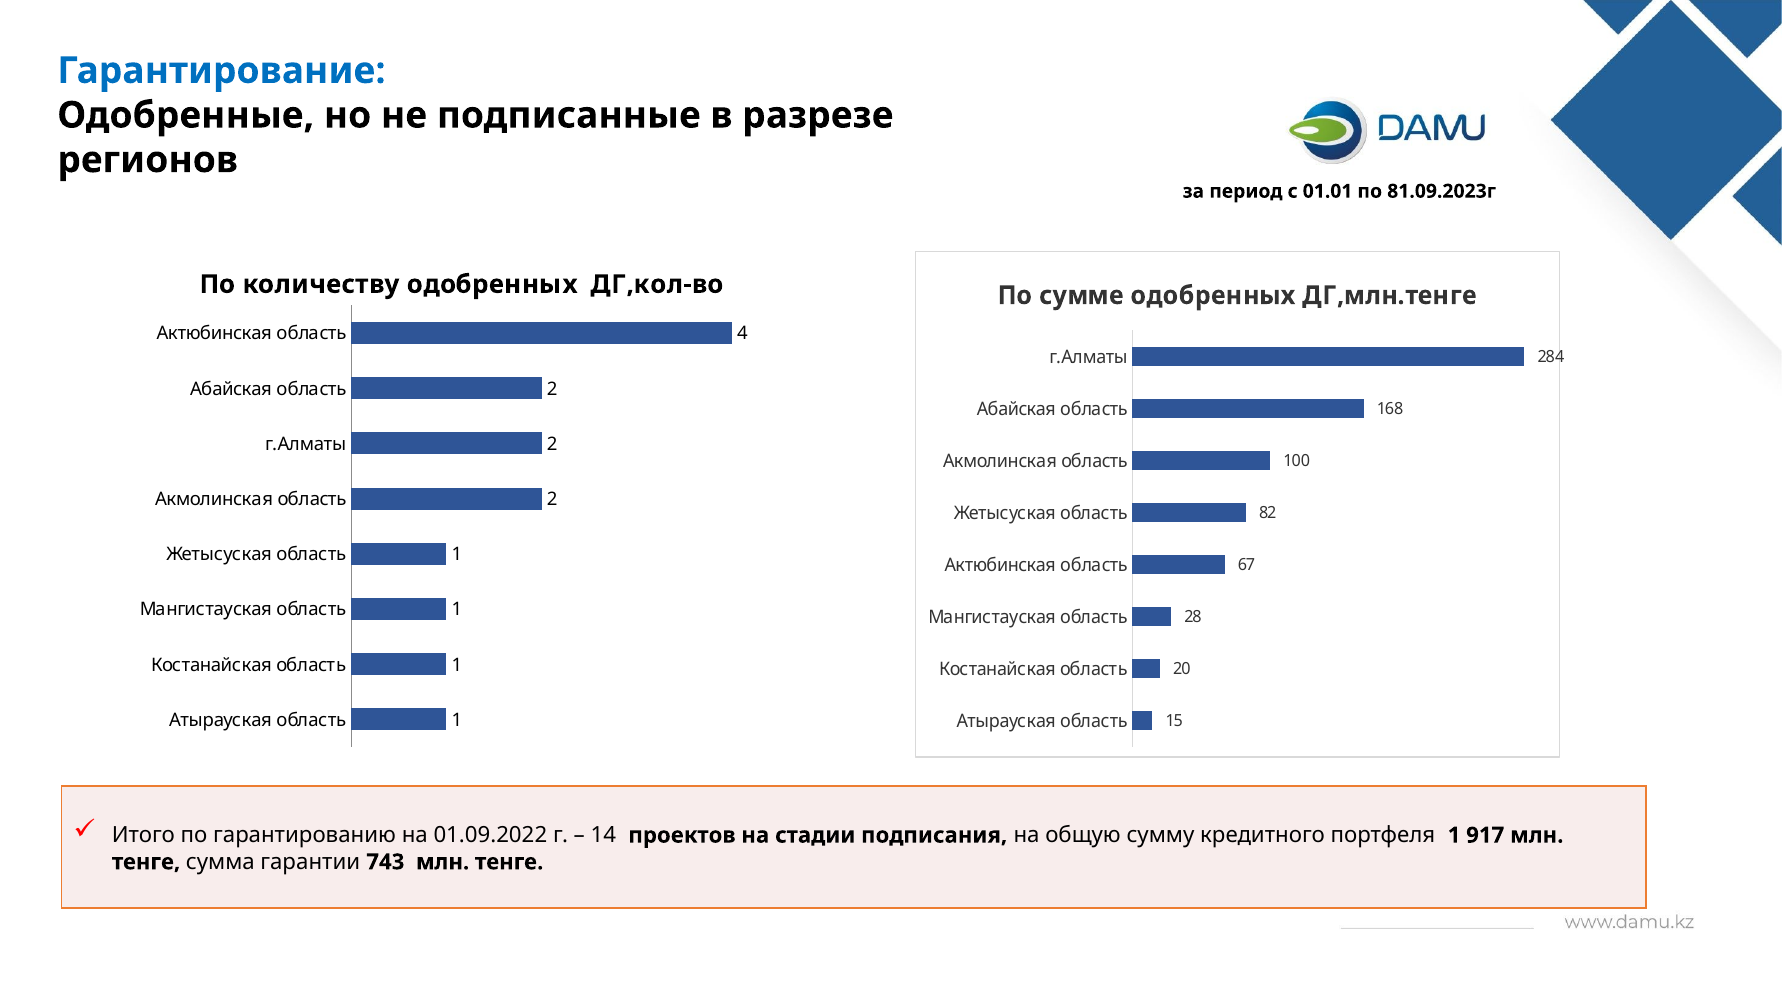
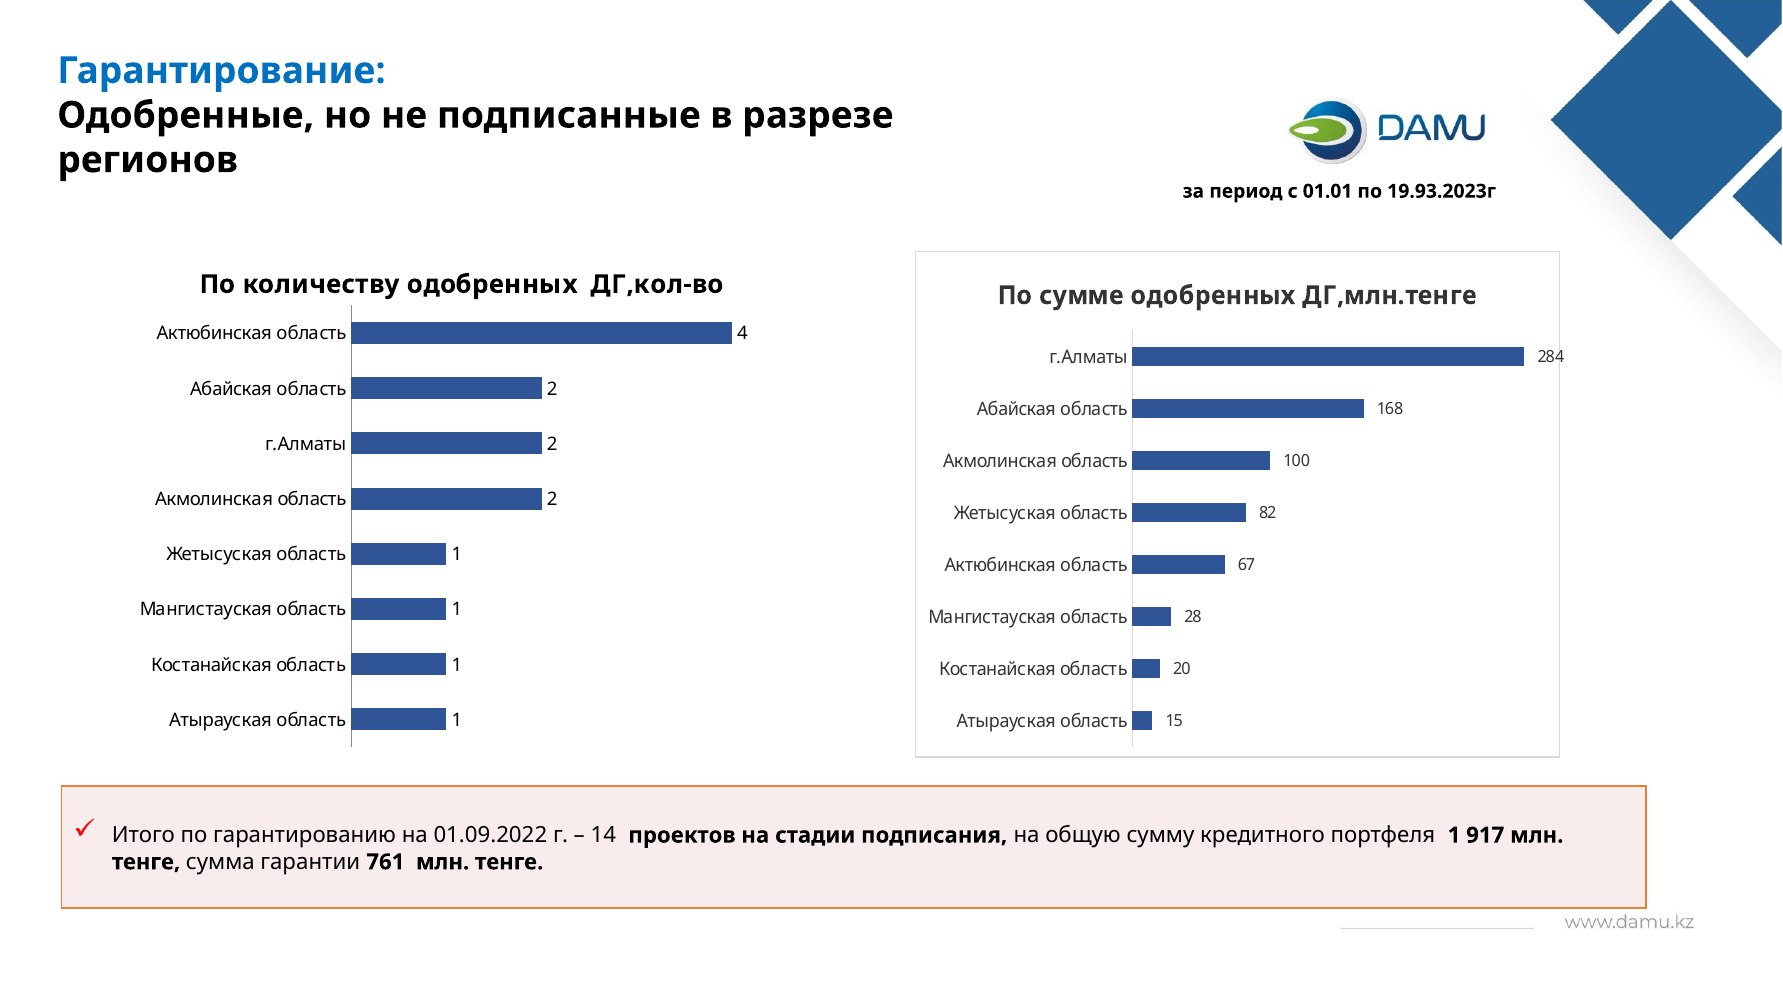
81.09.2023г: 81.09.2023г -> 19.93.2023г
743: 743 -> 761
